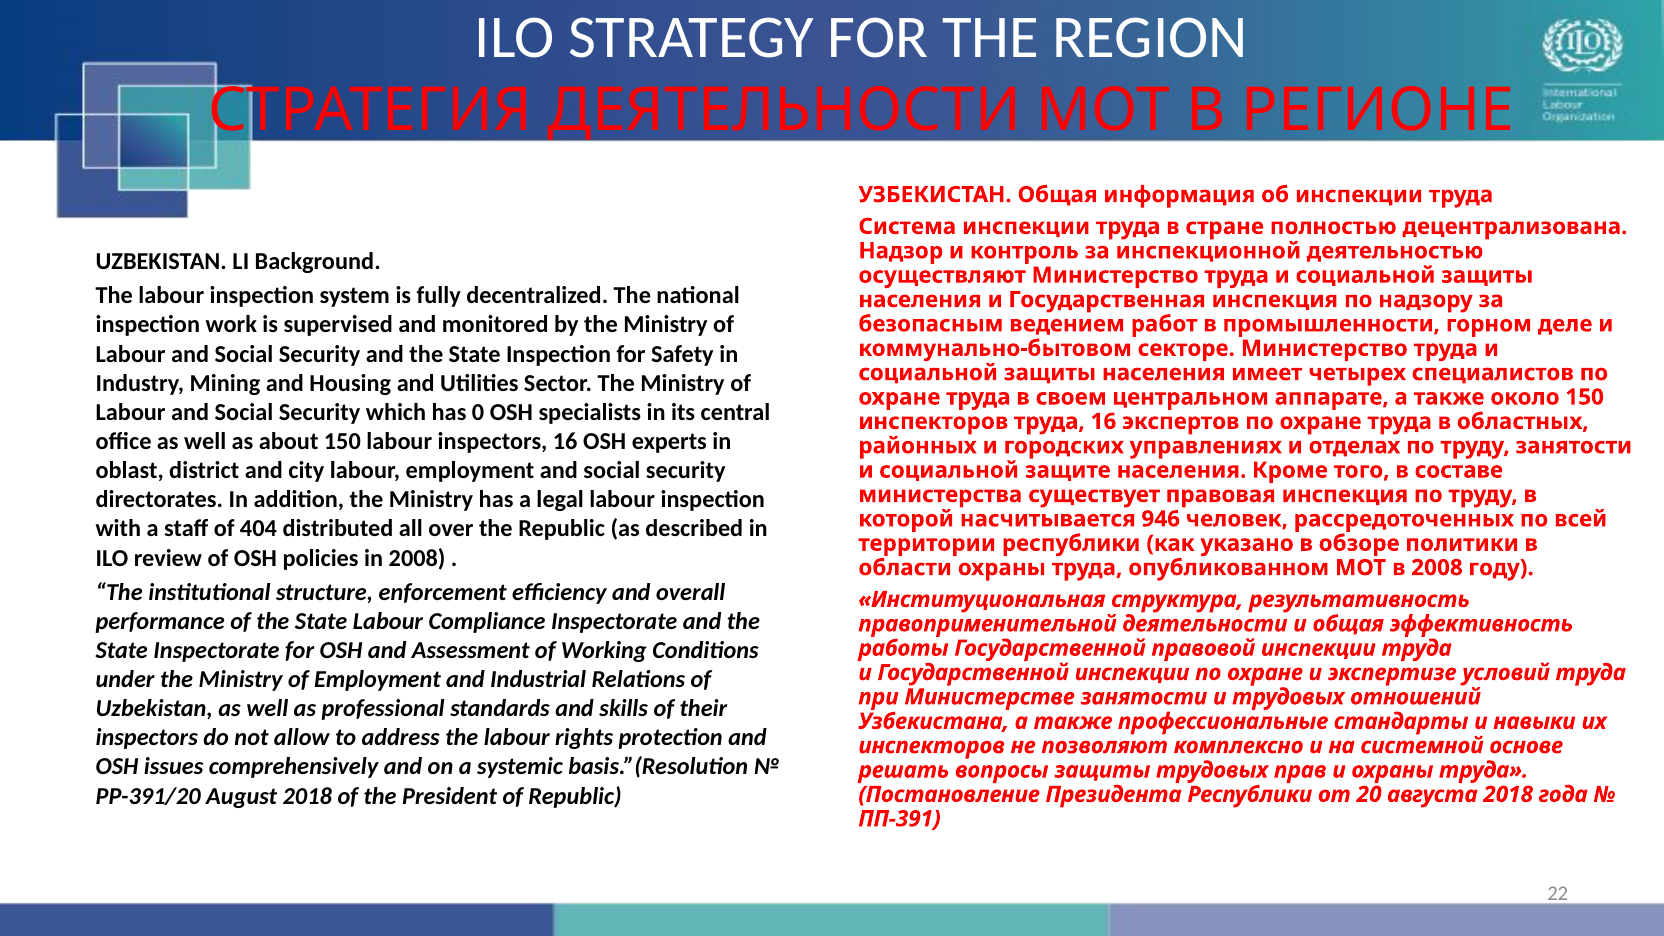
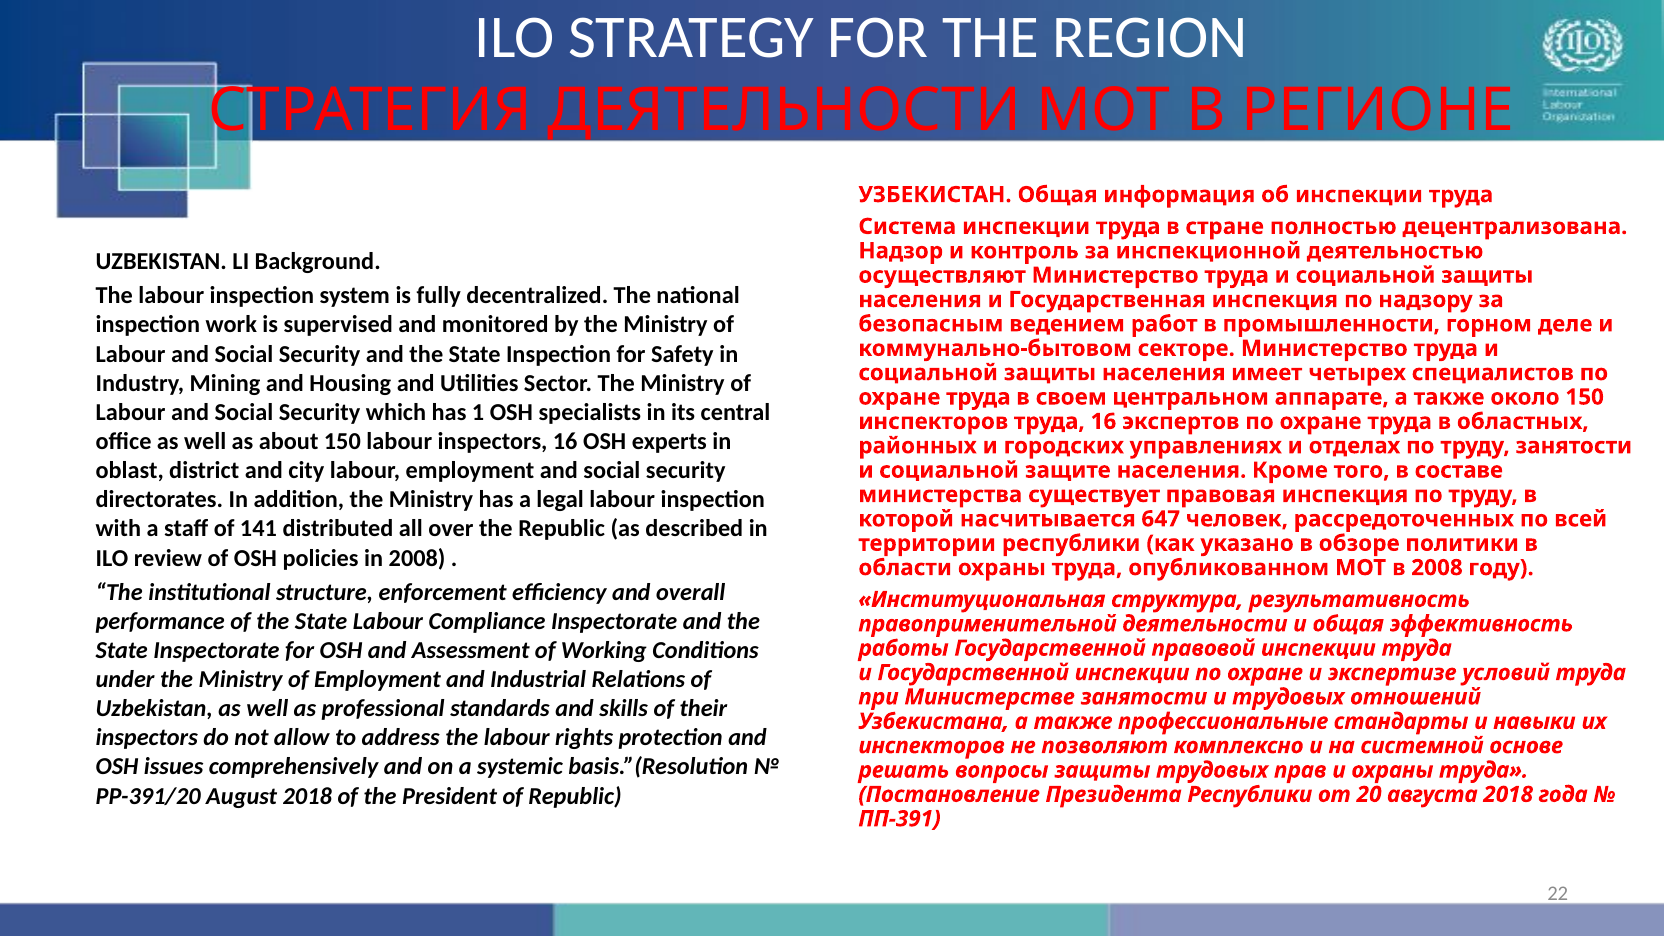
0: 0 -> 1
946: 946 -> 647
404: 404 -> 141
